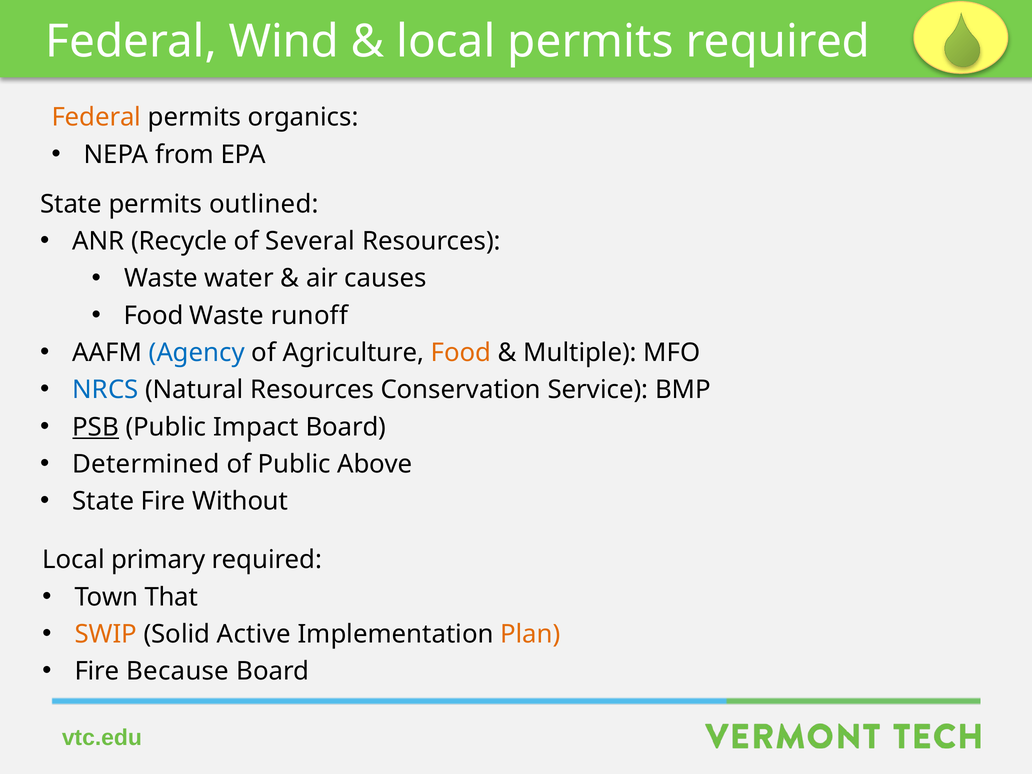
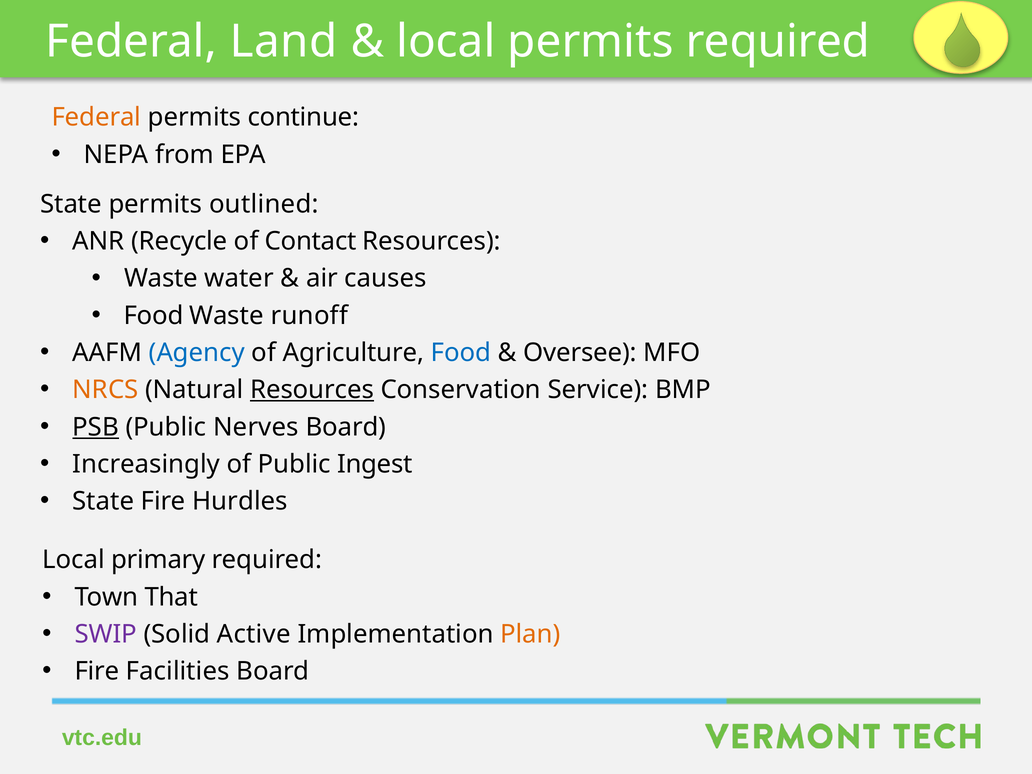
Wind: Wind -> Land
organics: organics -> continue
Several: Several -> Contact
Food at (461, 353) colour: orange -> blue
Multiple: Multiple -> Oversee
NRCS colour: blue -> orange
Resources at (312, 390) underline: none -> present
Impact: Impact -> Nerves
Determined: Determined -> Increasingly
Above: Above -> Ingest
Without: Without -> Hurdles
SWIP colour: orange -> purple
Because: Because -> Facilities
